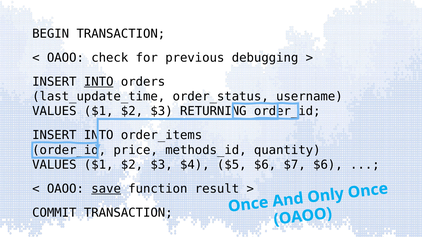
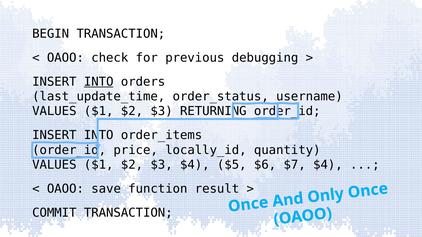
methods_id: methods_id -> locally_id
$7 $6: $6 -> $4
save underline: present -> none
